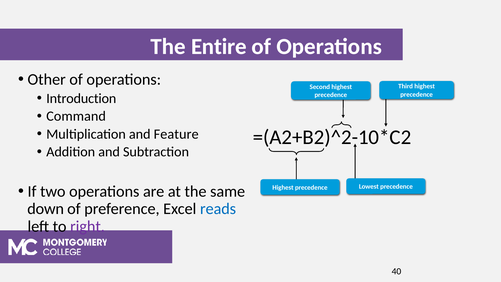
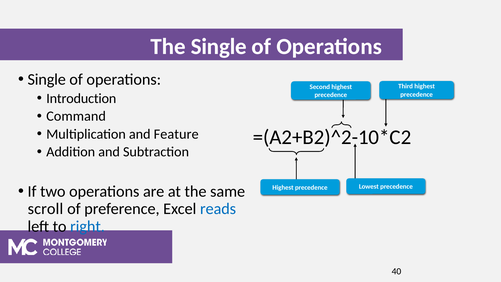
The Entire: Entire -> Single
Other at (47, 79): Other -> Single
down: down -> scroll
right colour: purple -> blue
